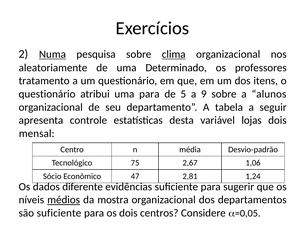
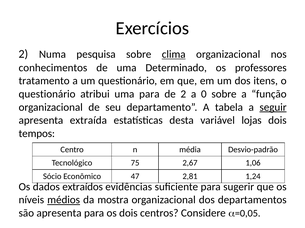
Numa underline: present -> none
aleatoriamente: aleatoriamente -> conhecimentos
de 5: 5 -> 2
9: 9 -> 0
alunos: alunos -> função
seguir underline: none -> present
controle: controle -> extraída
mensal: mensal -> tempos
diferente: diferente -> extraídos
são suficiente: suficiente -> apresenta
